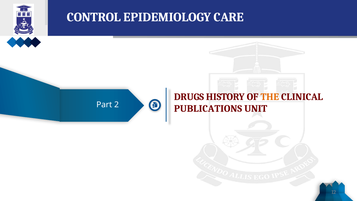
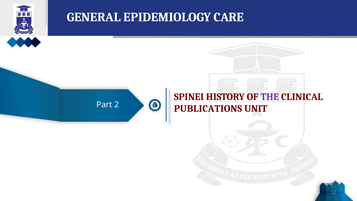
CONTROL: CONTROL -> GENERAL
DRUGS: DRUGS -> SPINEI
THE colour: orange -> purple
